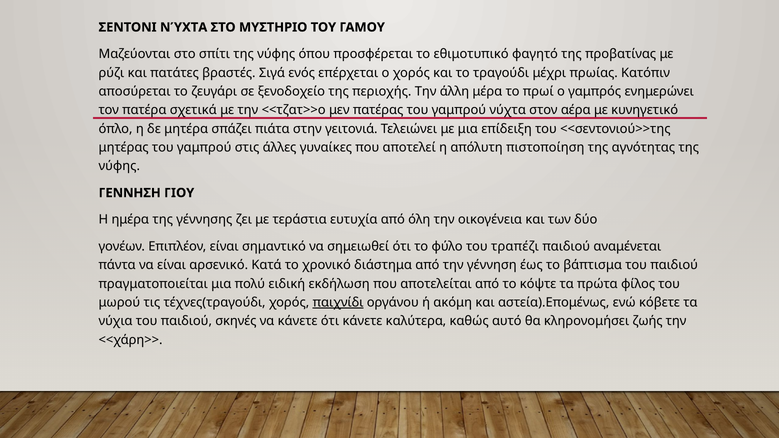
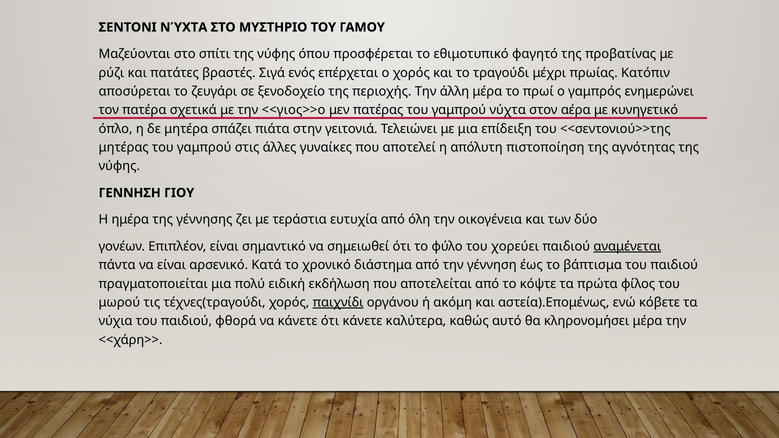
<<τζατ>>ο: <<τζατ>>ο -> <<γιος>>ο
τραπέζι: τραπέζι -> χορεύει
αναμένεται underline: none -> present
σκηνές: σκηνές -> φθορά
κληρονομήσει ζωής: ζωής -> μέρα
